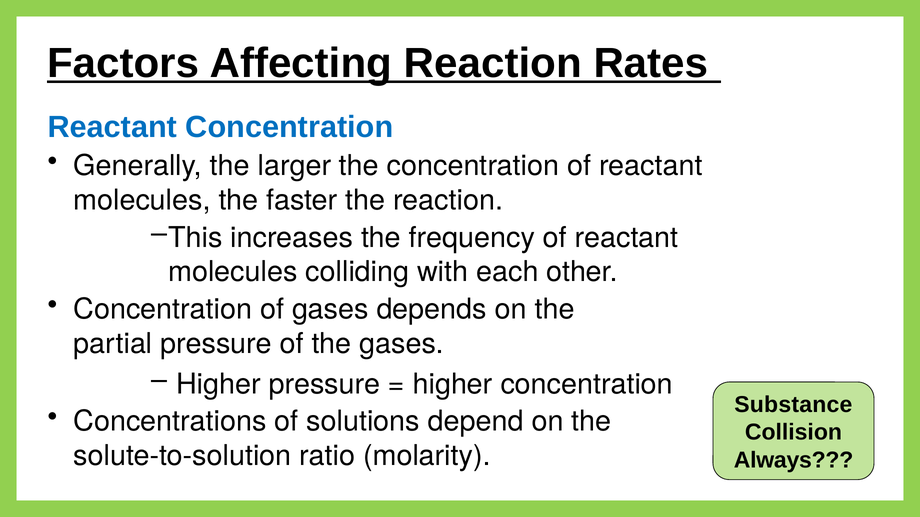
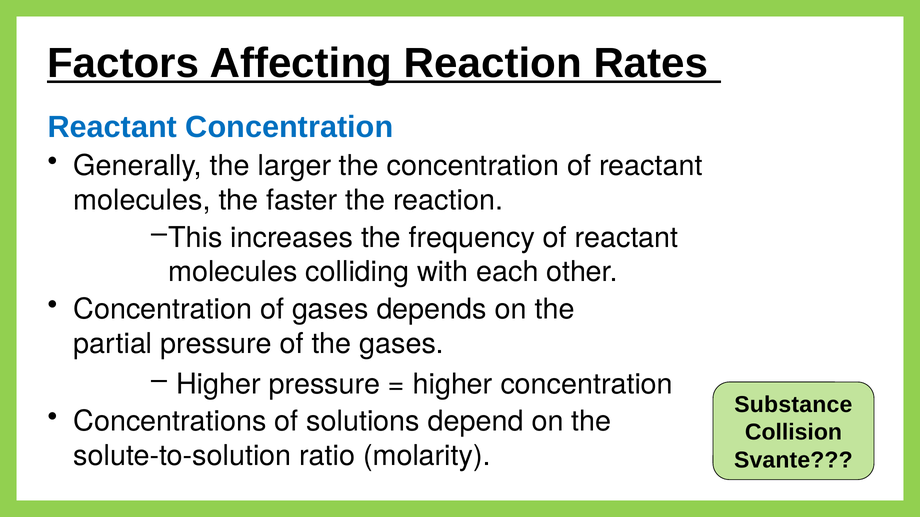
Always: Always -> Svante
